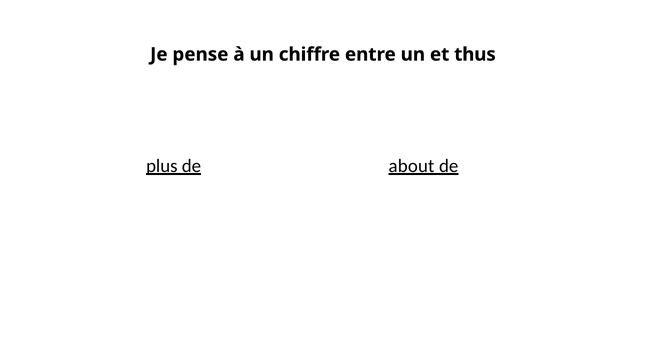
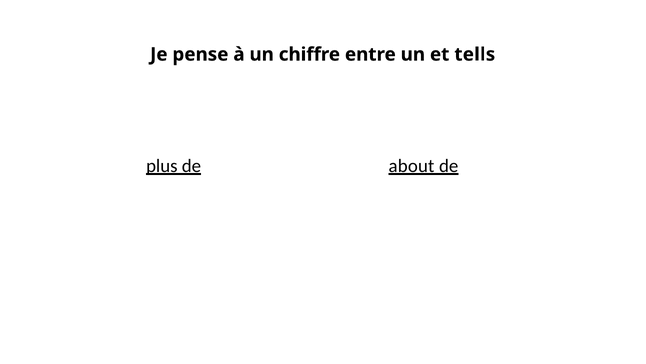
thus: thus -> tells
